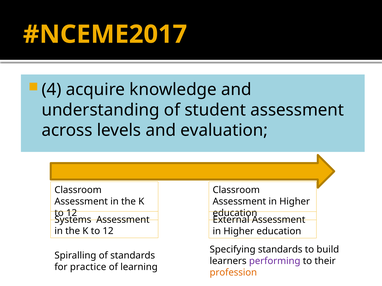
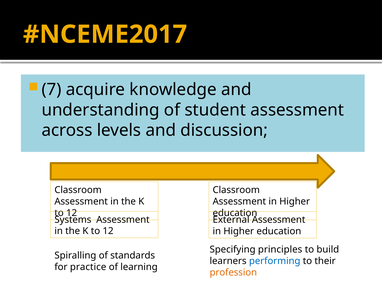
4: 4 -> 7
evaluation: evaluation -> discussion
Specifying standards: standards -> principles
performing colour: purple -> blue
